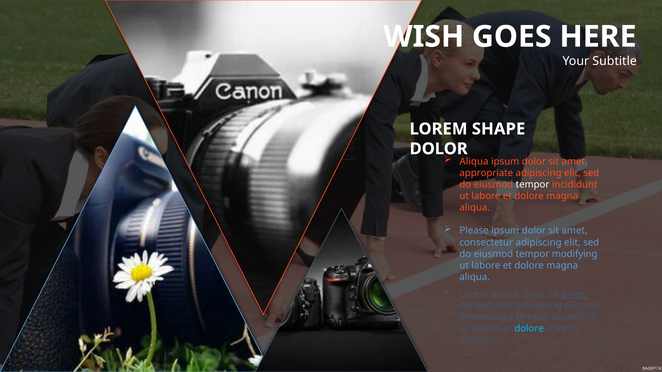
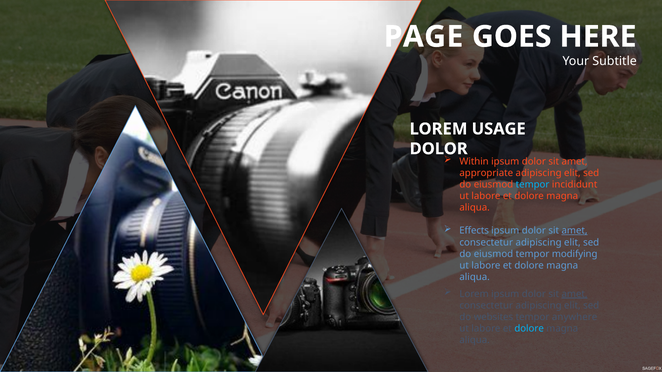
WISH: WISH -> PAGE
SHAPE: SHAPE -> USAGE
Aliqua at (474, 161): Aliqua -> Within
tempor at (533, 185) colour: white -> light blue
Please: Please -> Effects
amet at (575, 231) underline: none -> present
